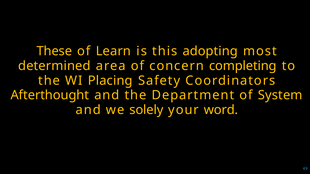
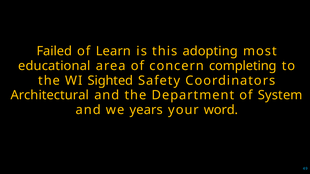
These: These -> Failed
determined: determined -> educational
Placing: Placing -> Sighted
Afterthought: Afterthought -> Architectural
solely: solely -> years
